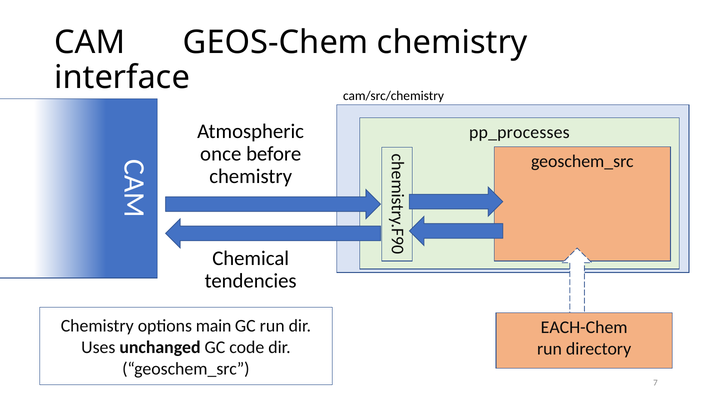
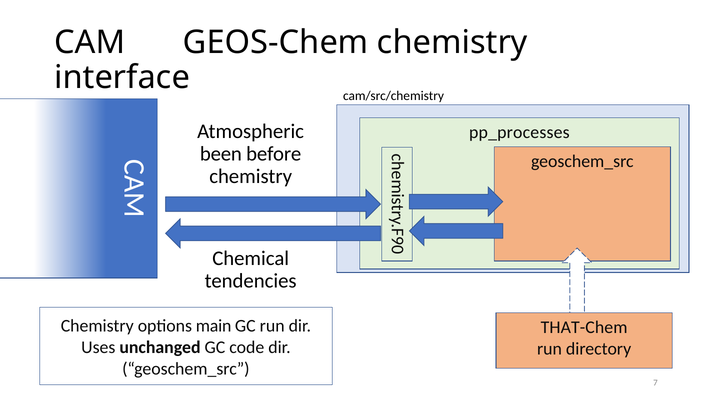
once: once -> been
EACH-Chem: EACH-Chem -> THAT-Chem
